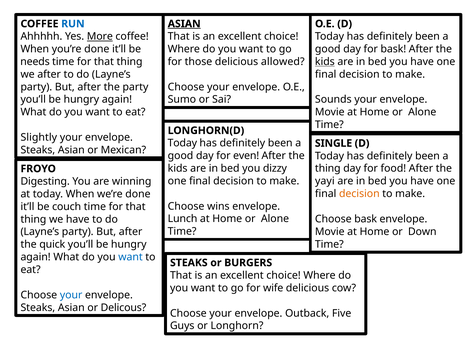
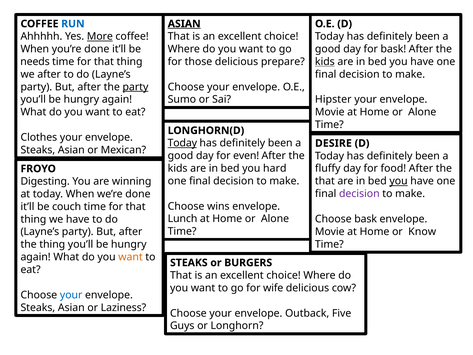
allowed: allowed -> prepare
party at (135, 87) underline: none -> present
Sounds: Sounds -> Hipster
Slightly: Slightly -> Clothes
Today at (182, 143) underline: none -> present
SINGLE: SINGLE -> DESIRE
dizzy: dizzy -> hard
thing at (328, 168): thing -> fluffy
yayi at (325, 181): yayi -> that
you at (399, 181) underline: none -> present
decision at (359, 194) colour: orange -> purple
Down: Down -> Know
the quick: quick -> thing
want at (131, 257) colour: blue -> orange
Delicous: Delicous -> Laziness
